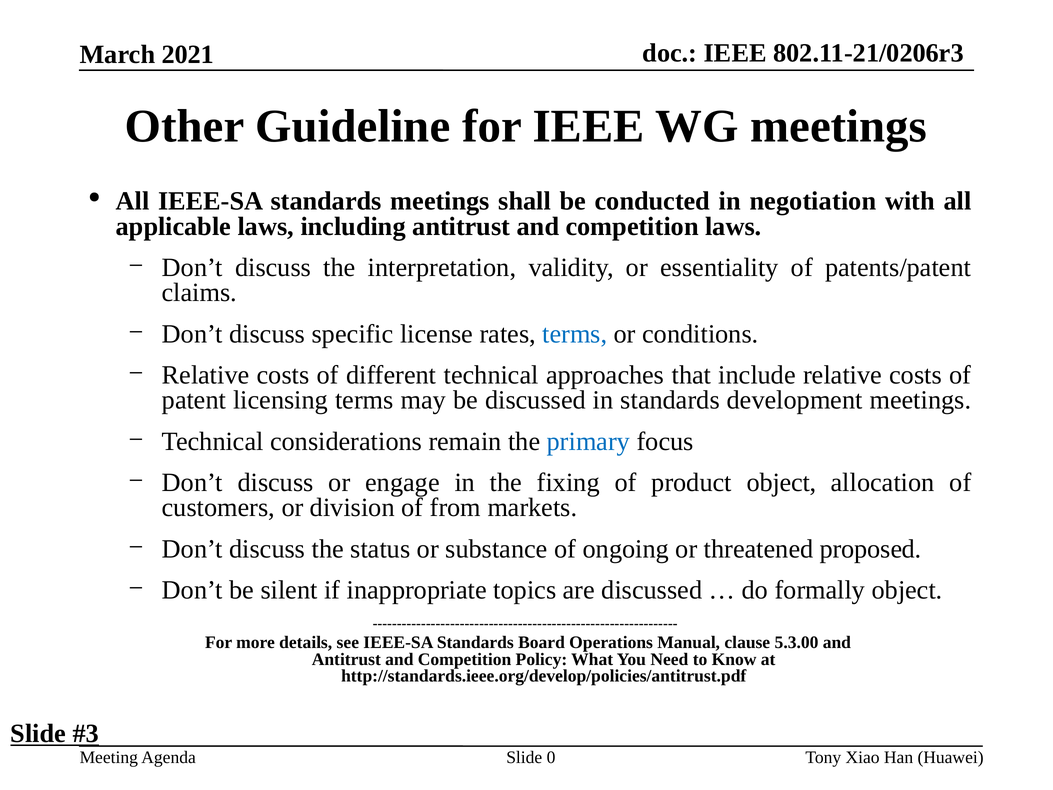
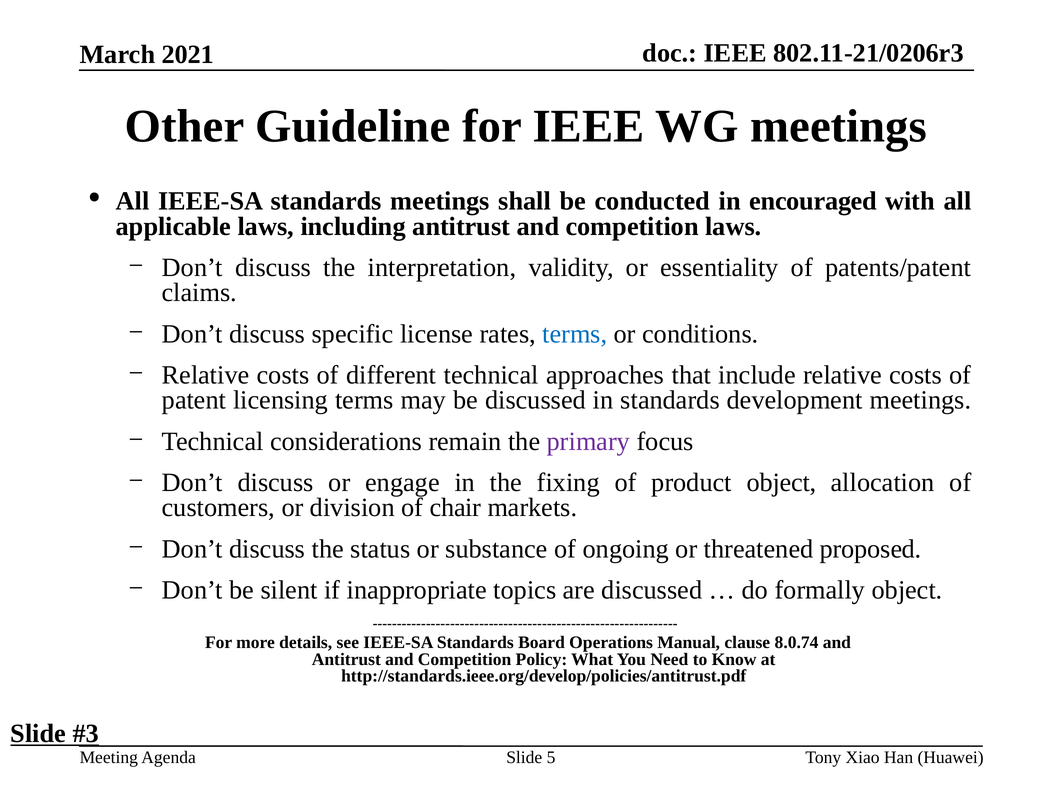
negotiation: negotiation -> encouraged
primary colour: blue -> purple
from: from -> chair
5.3.00: 5.3.00 -> 8.0.74
0: 0 -> 5
